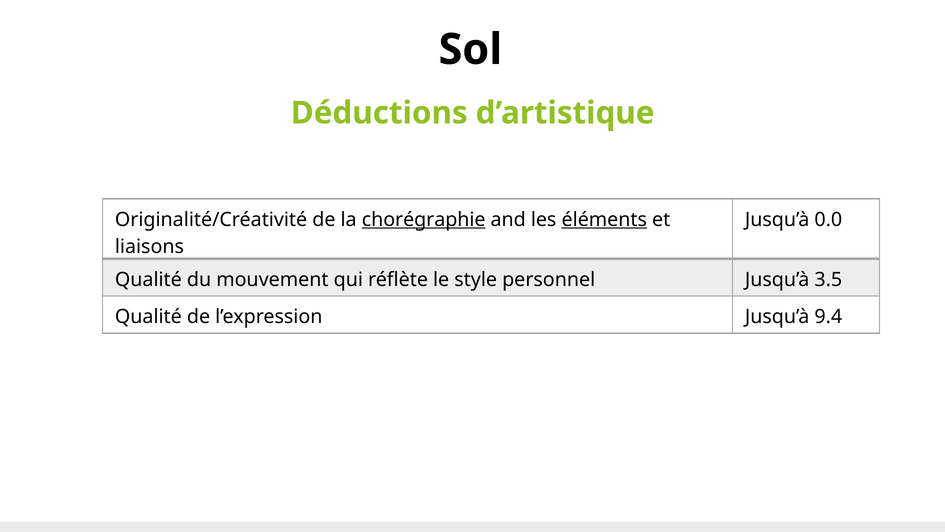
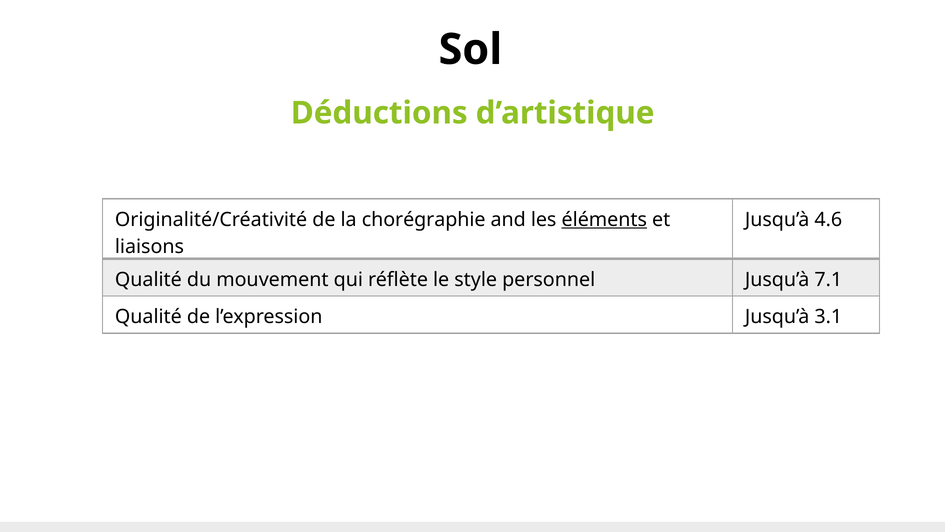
chorégraphie underline: present -> none
0.0: 0.0 -> 4.6
3.5: 3.5 -> 7.1
9.4: 9.4 -> 3.1
